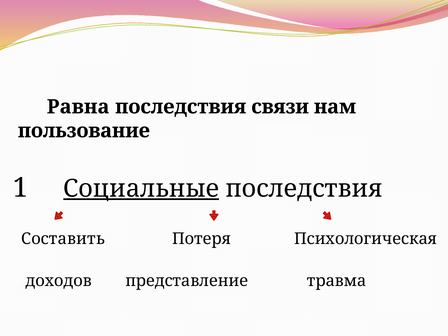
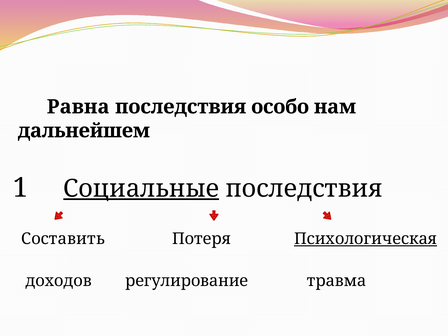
связи: связи -> особо
пользование: пользование -> дальнейшем
Психологическая underline: none -> present
представление: представление -> регулирование
